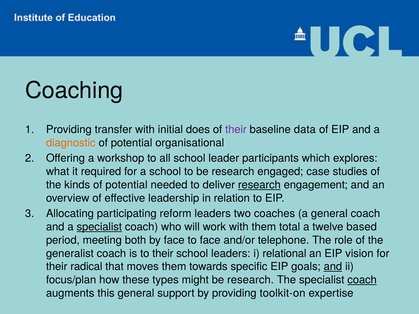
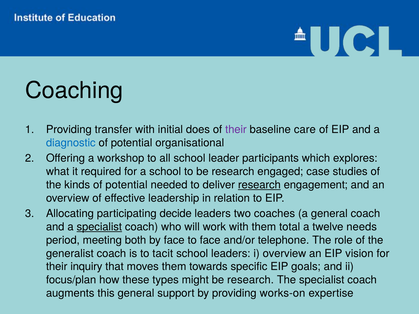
data: data -> care
diagnostic colour: orange -> blue
reform: reform -> decide
based: based -> needs
to their: their -> tacit
i relational: relational -> overview
radical: radical -> inquiry
and at (333, 267) underline: present -> none
coach at (362, 280) underline: present -> none
toolkit-on: toolkit-on -> works-on
